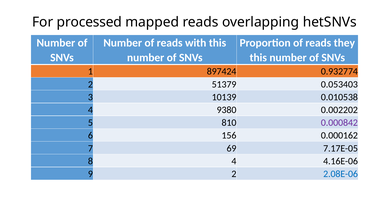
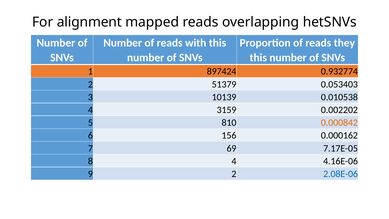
processed: processed -> alignment
9380: 9380 -> 3159
0.000842 colour: purple -> orange
